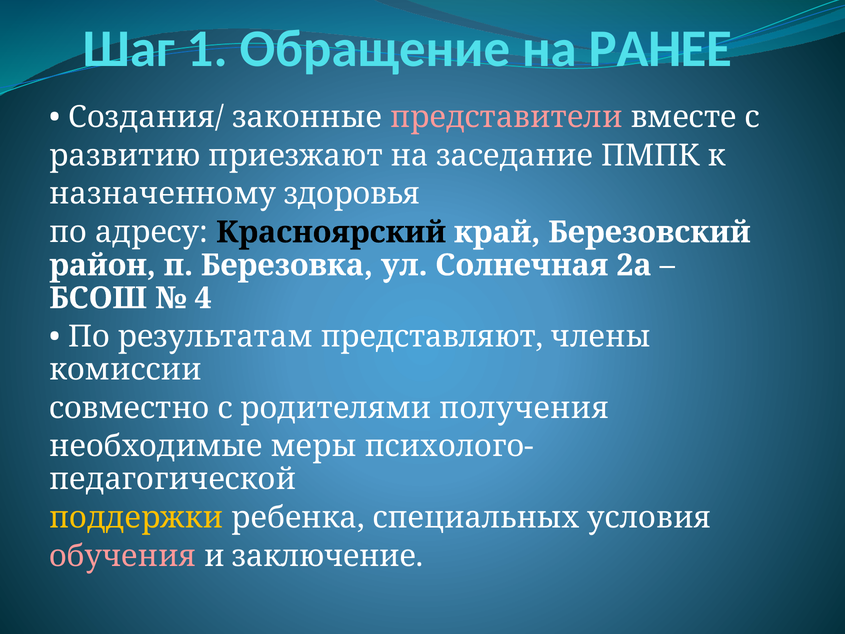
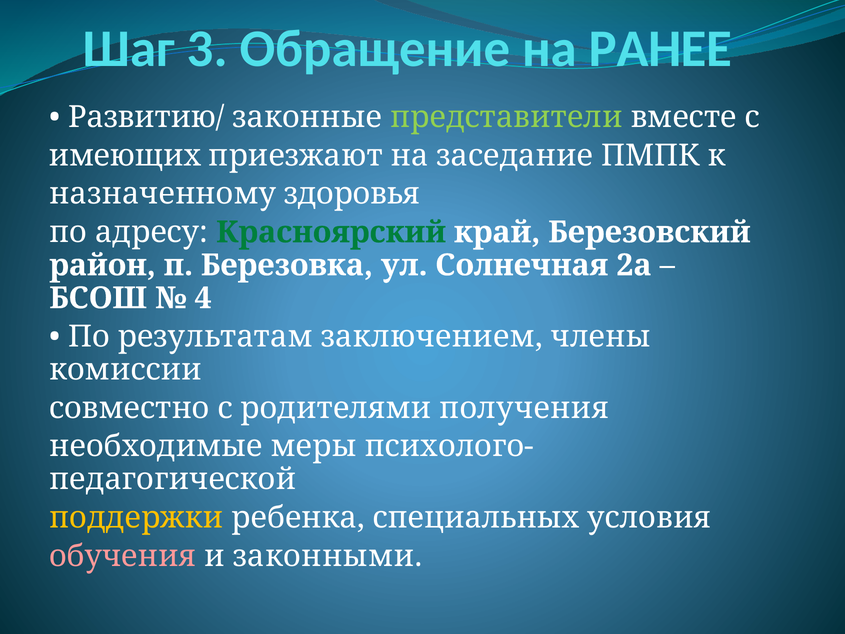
1: 1 -> 3
Создания/: Создания/ -> Развитию/
представители colour: pink -> light green
развитию: развитию -> имеющих
Красноярский colour: black -> green
представляют: представляют -> заключением
заключение: заключение -> законными
